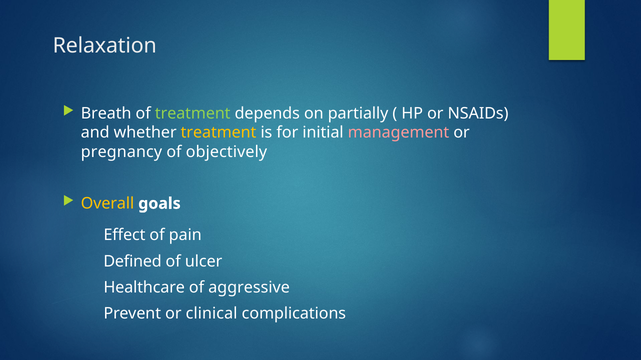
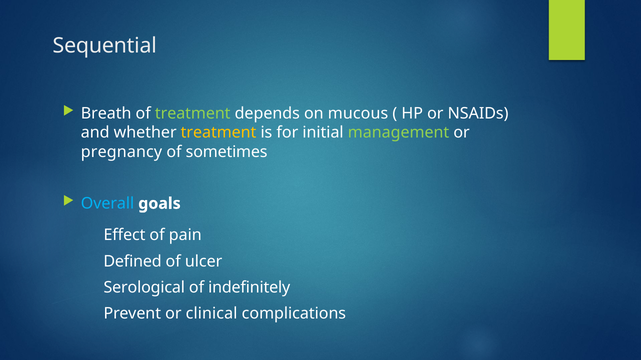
Relaxation: Relaxation -> Sequential
partially: partially -> mucous
management colour: pink -> light green
objectively: objectively -> sometimes
Overall colour: yellow -> light blue
Healthcare: Healthcare -> Serological
aggressive: aggressive -> indefinitely
